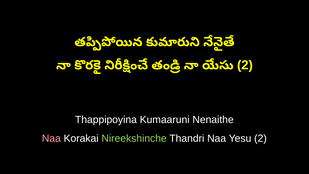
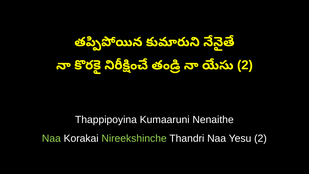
Naa at (51, 138) colour: pink -> light green
